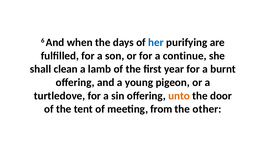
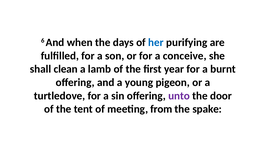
continue: continue -> conceive
unto colour: orange -> purple
other: other -> spake
